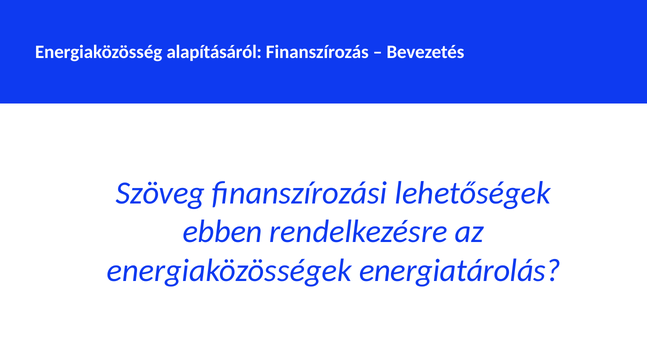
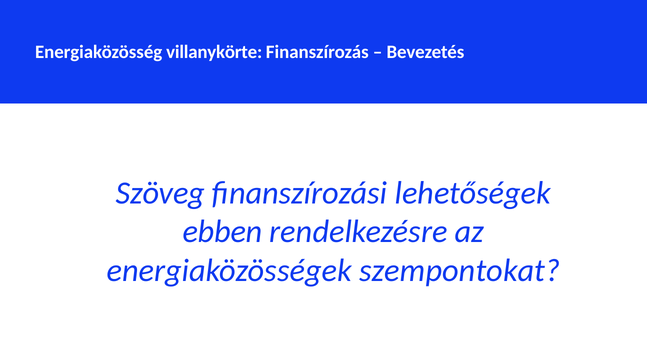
alapításáról: alapításáról -> villanykörte
energiatárolás: energiatárolás -> szempontokat
